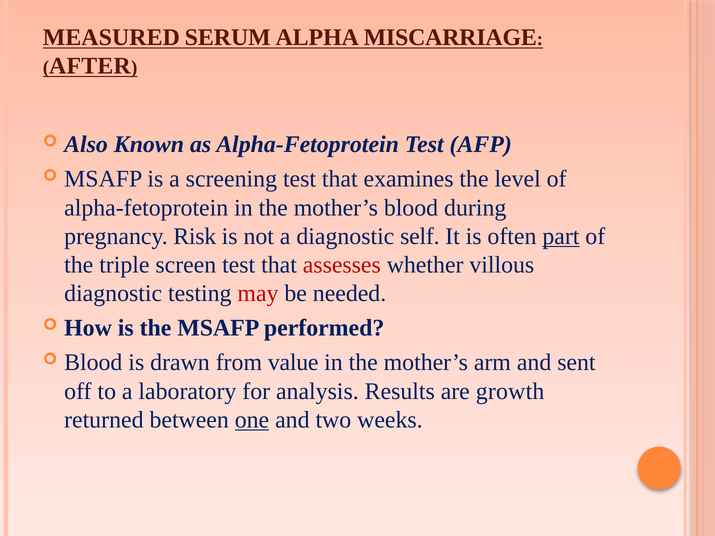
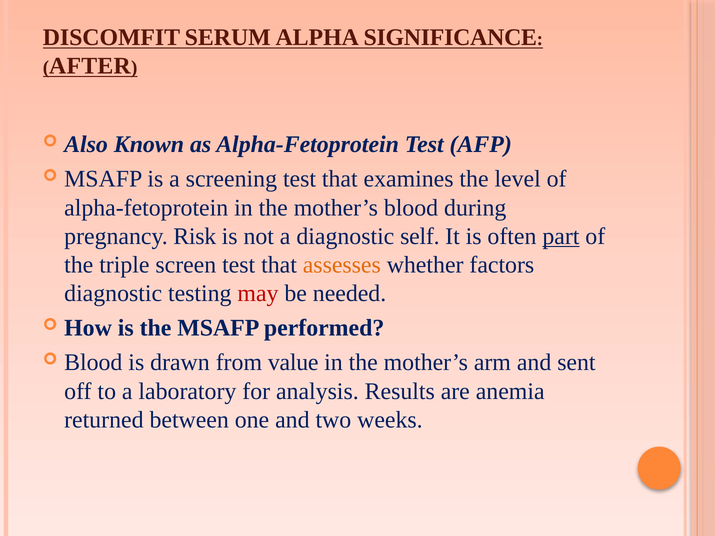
MEASURED: MEASURED -> DISCOMFIT
MISCARRIAGE: MISCARRIAGE -> SIGNIFICANCE
assesses colour: red -> orange
villous: villous -> factors
growth: growth -> anemia
one underline: present -> none
